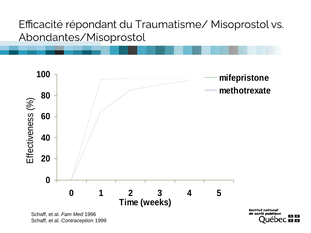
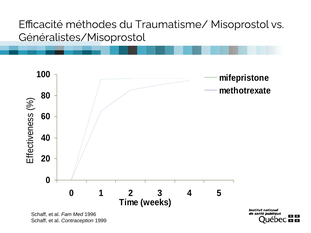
répondant: répondant -> méthodes
Abondantes/Misoprostol: Abondantes/Misoprostol -> Généralistes/Misoprostol
